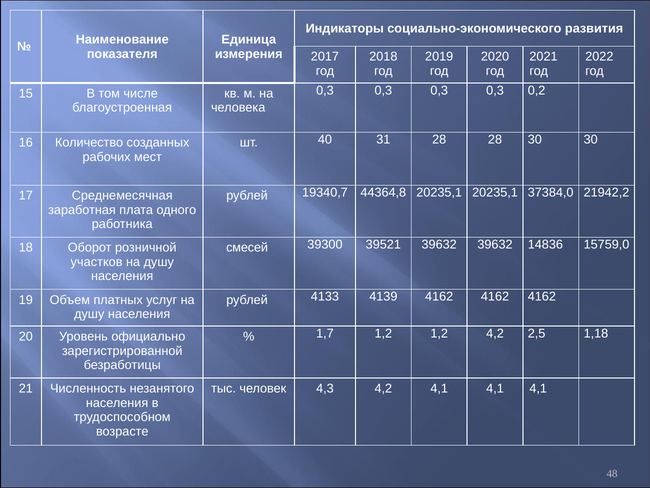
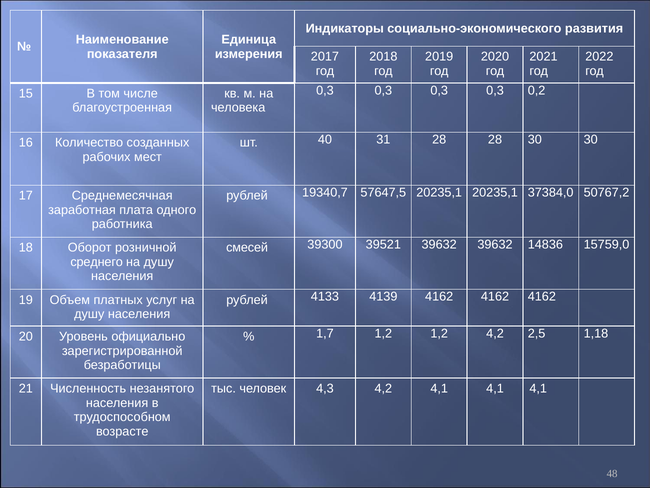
44364,8: 44364,8 -> 57647,5
21942,2: 21942,2 -> 50767,2
участков: участков -> среднего
